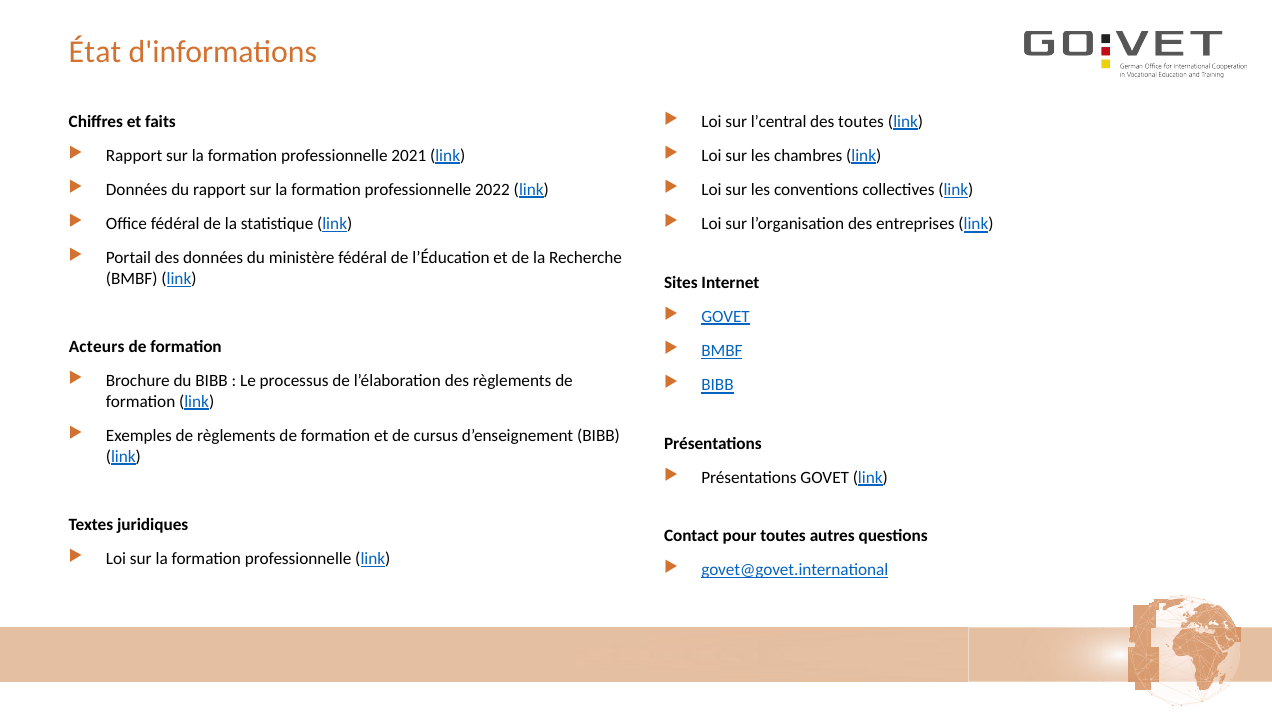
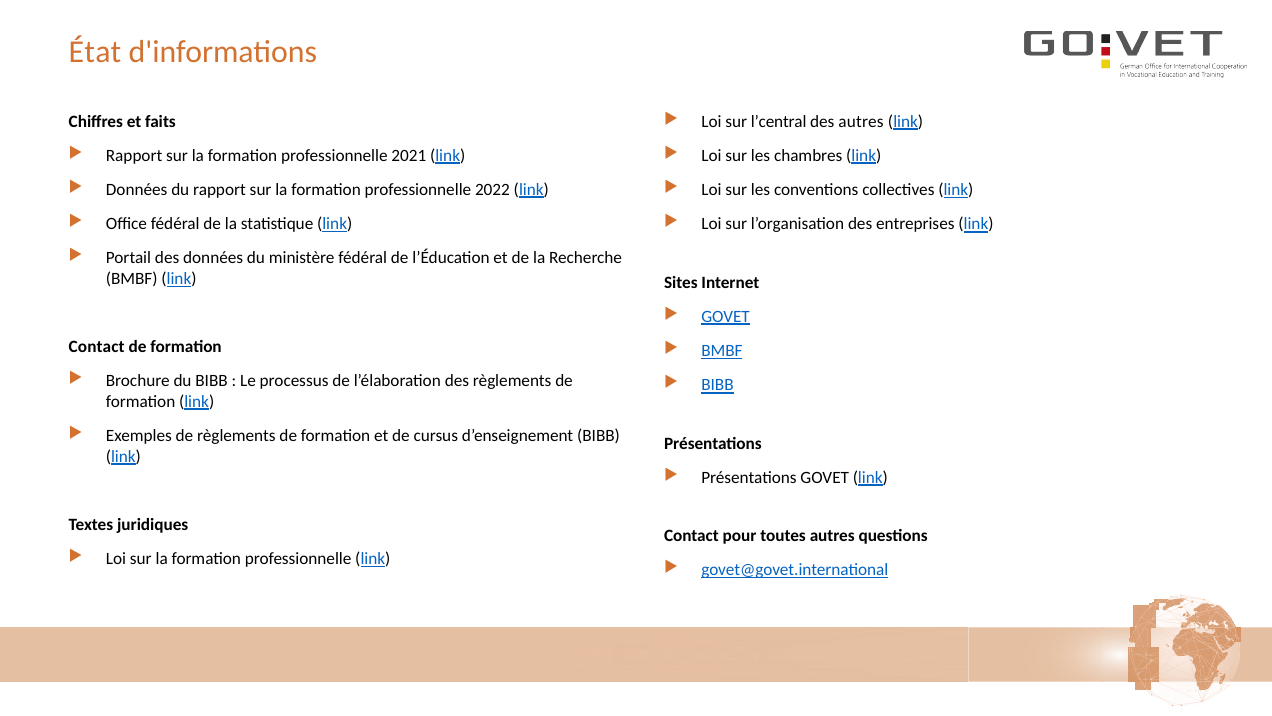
des toutes: toutes -> autres
Acteurs at (97, 347): Acteurs -> Contact
